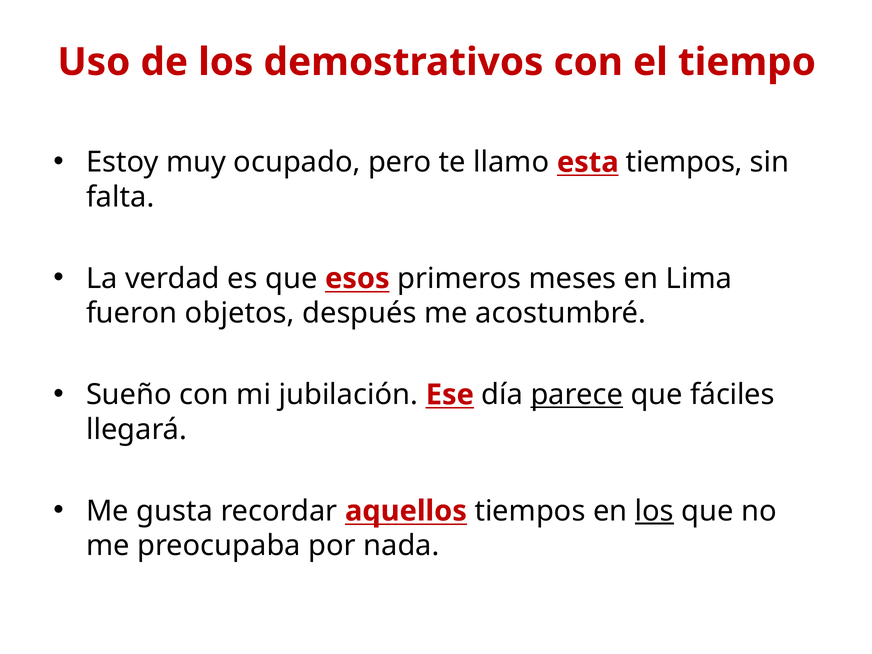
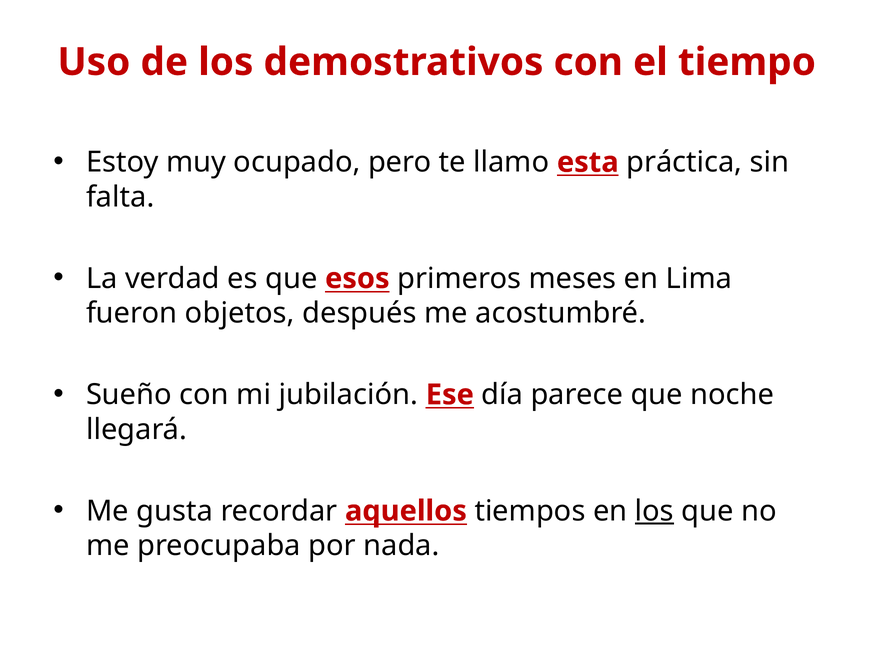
esta tiempos: tiempos -> práctica
parece underline: present -> none
fáciles: fáciles -> noche
